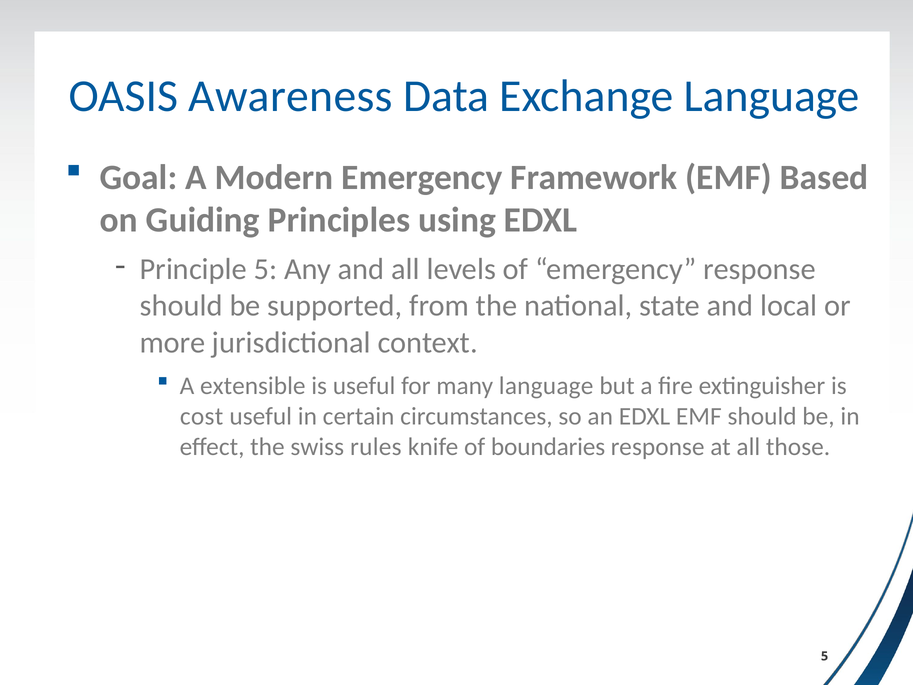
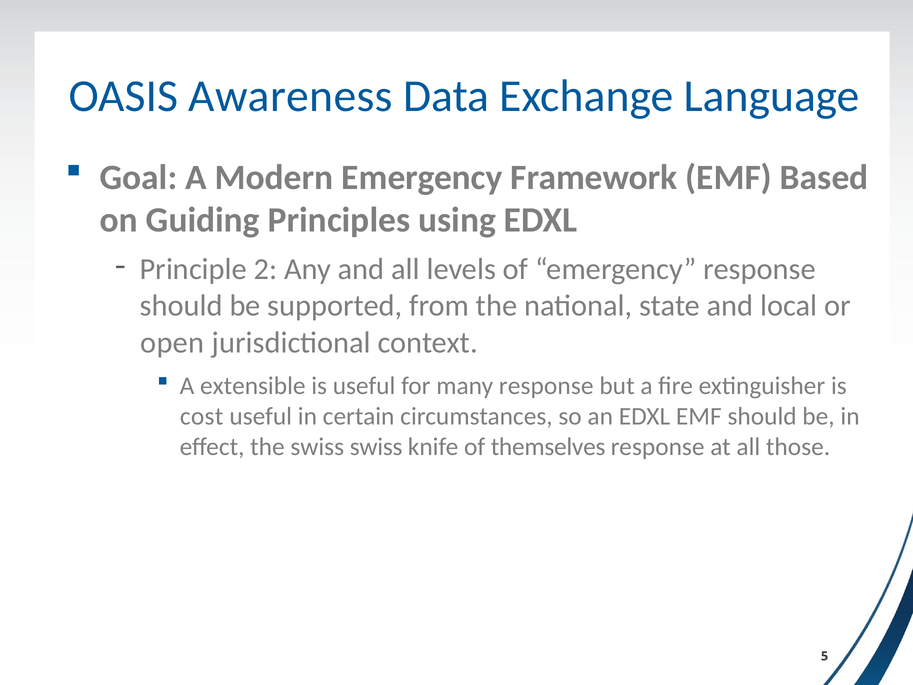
Principle 5: 5 -> 2
more: more -> open
many language: language -> response
swiss rules: rules -> swiss
boundaries: boundaries -> themselves
